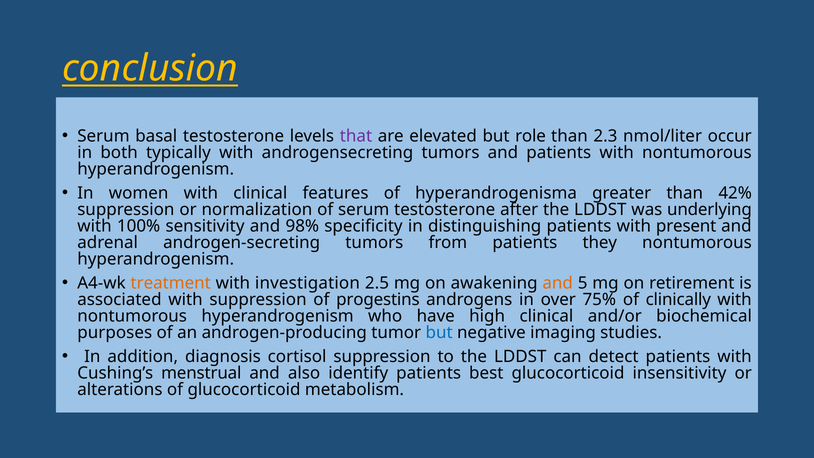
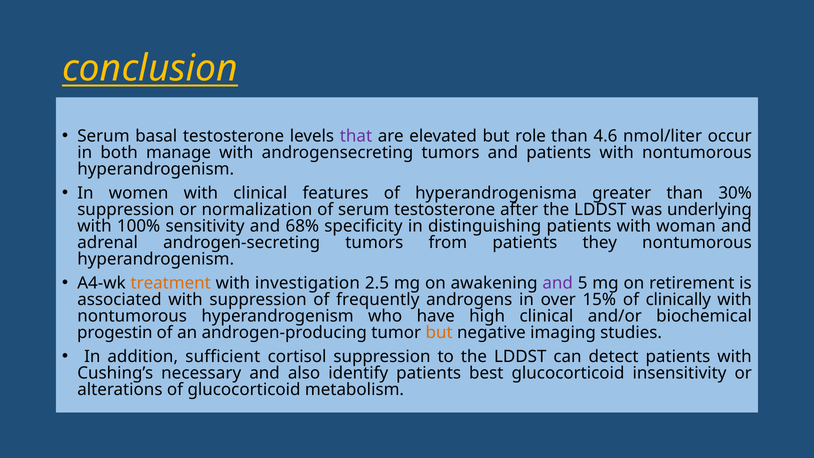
2.3: 2.3 -> 4.6
typically: typically -> manage
42%: 42% -> 30%
98%: 98% -> 68%
present: present -> woman
and at (558, 283) colour: orange -> purple
progestins: progestins -> frequently
75%: 75% -> 15%
purposes: purposes -> progestin
but at (439, 333) colour: blue -> orange
diagnosis: diagnosis -> sufficient
menstrual: menstrual -> necessary
